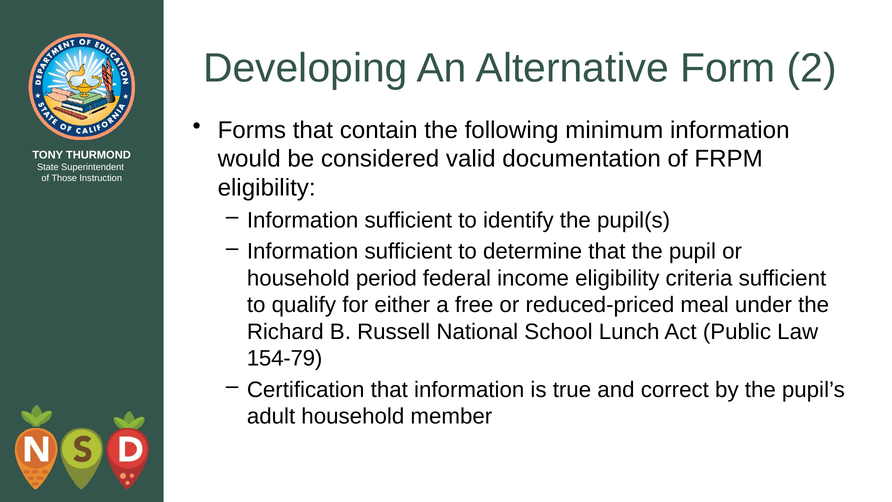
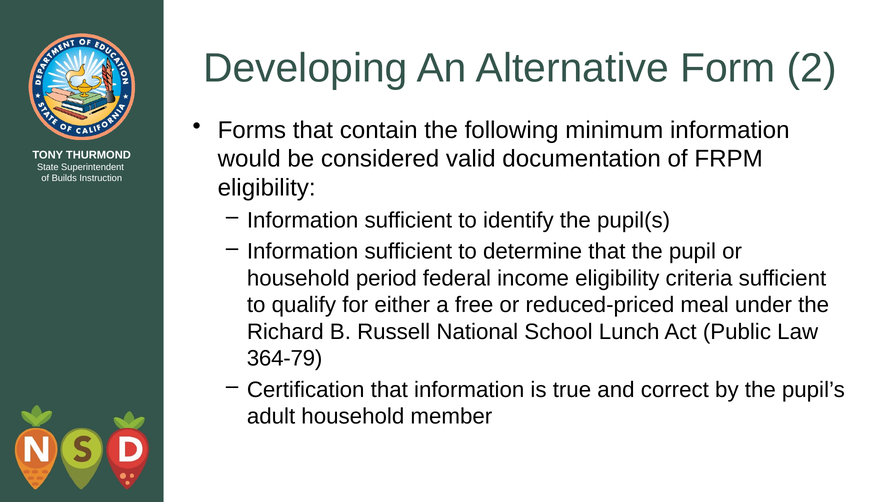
Those: Those -> Builds
154-79: 154-79 -> 364-79
